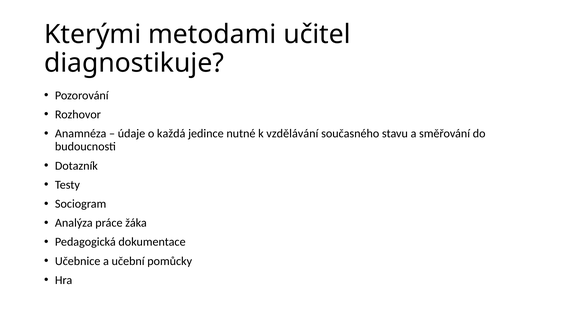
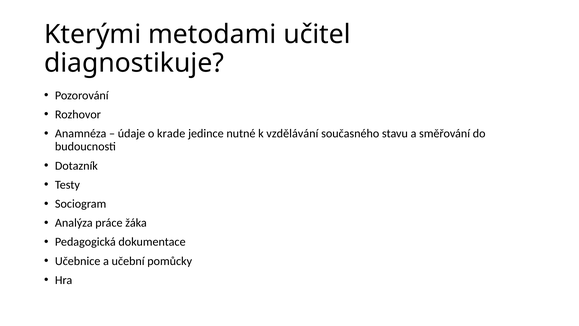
každá: každá -> krade
